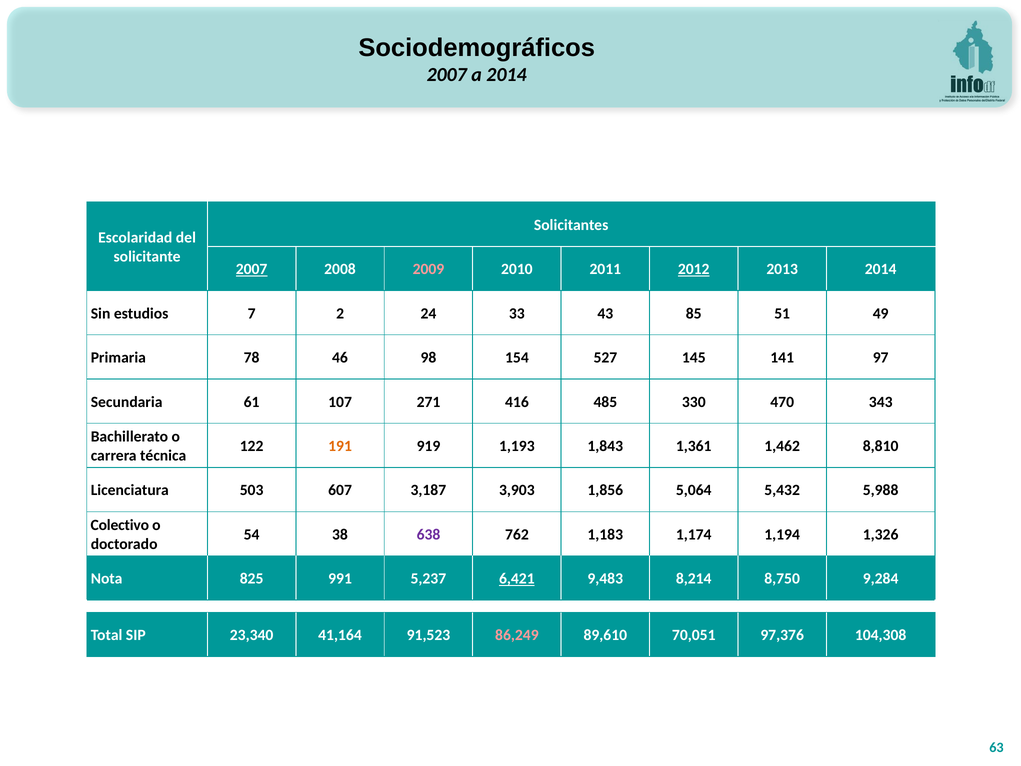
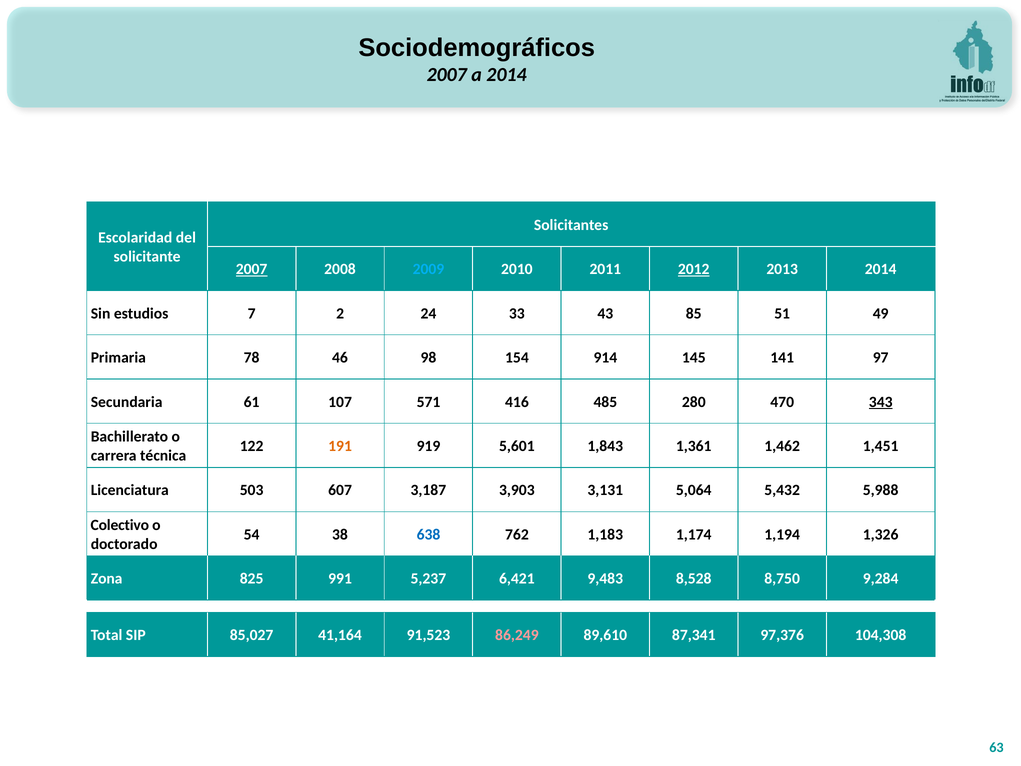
2009 colour: pink -> light blue
527: 527 -> 914
271: 271 -> 571
330: 330 -> 280
343 underline: none -> present
1,193: 1,193 -> 5,601
8,810: 8,810 -> 1,451
1,856: 1,856 -> 3,131
638 colour: purple -> blue
Nota: Nota -> Zona
6,421 underline: present -> none
8,214: 8,214 -> 8,528
23,340: 23,340 -> 85,027
70,051: 70,051 -> 87,341
